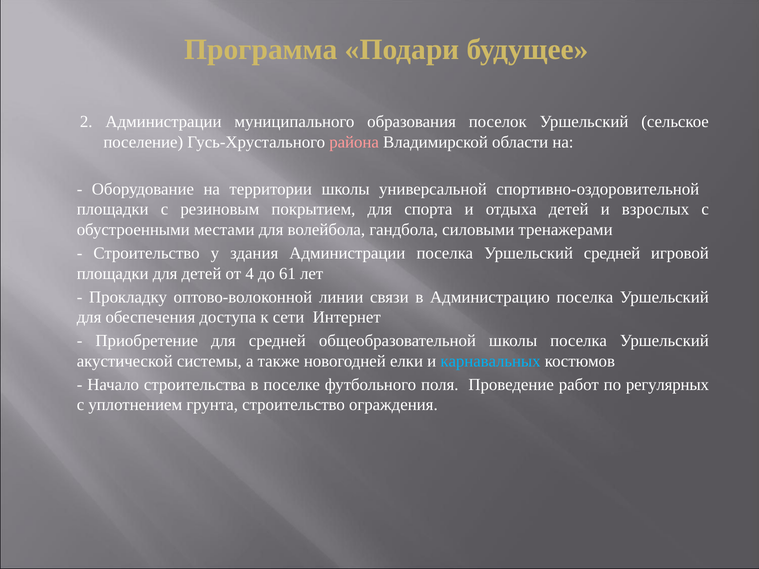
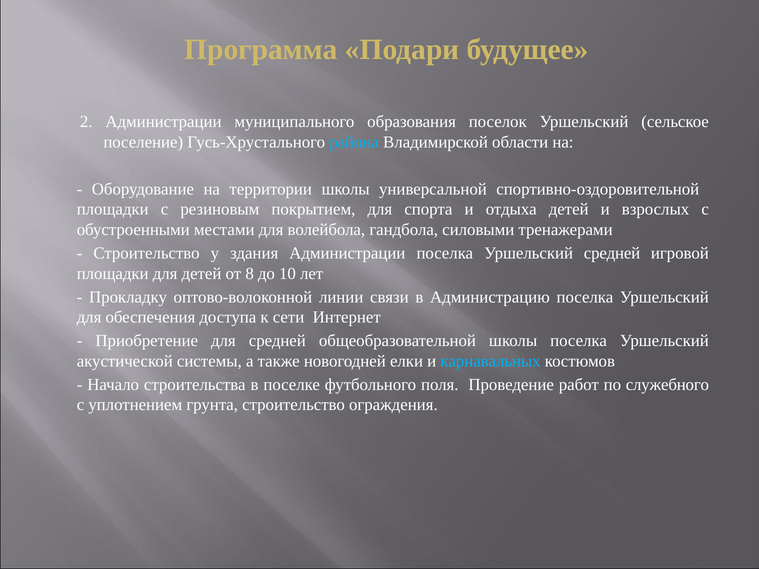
района colour: pink -> light blue
4: 4 -> 8
61: 61 -> 10
регулярных: регулярных -> служебного
